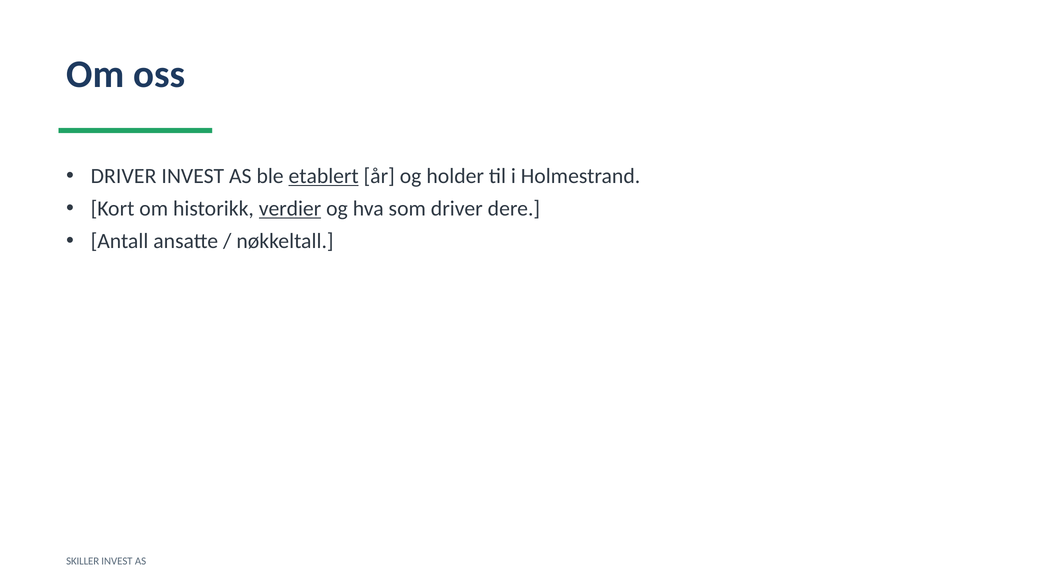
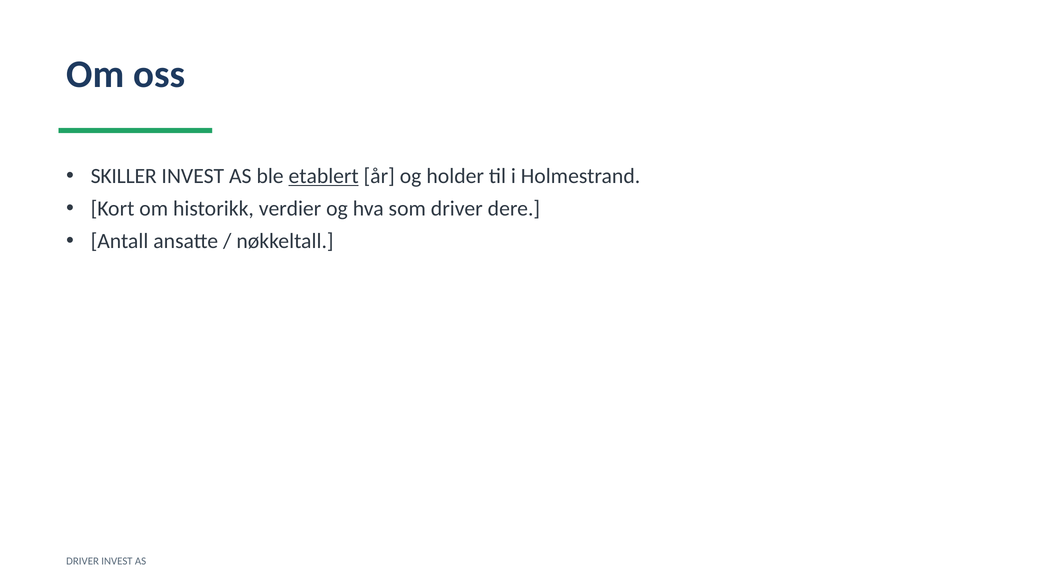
DRIVER at (124, 176): DRIVER -> SKILLER
verdier underline: present -> none
SKILLER at (83, 562): SKILLER -> DRIVER
